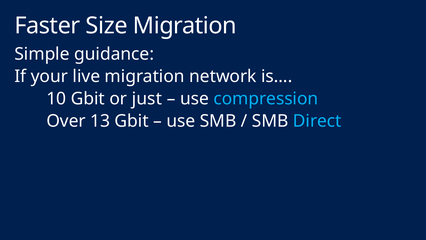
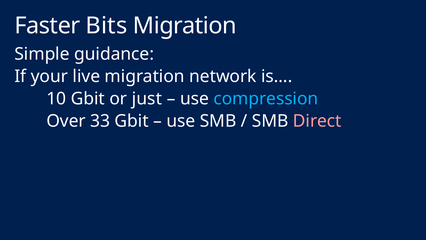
Size: Size -> Bits
13: 13 -> 33
Direct colour: light blue -> pink
